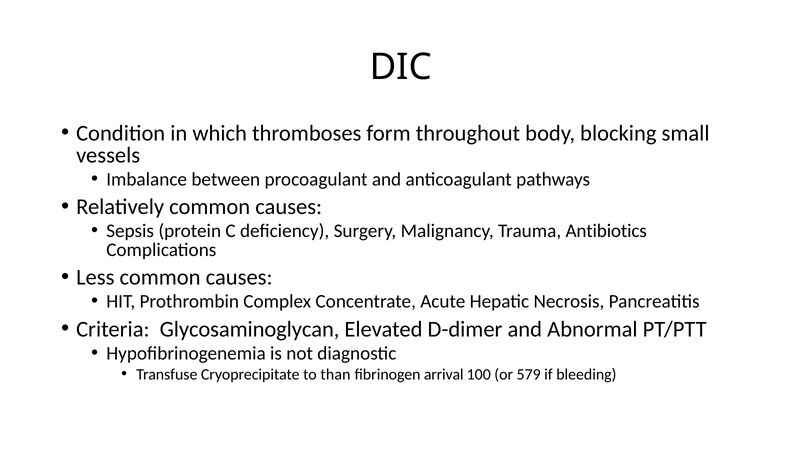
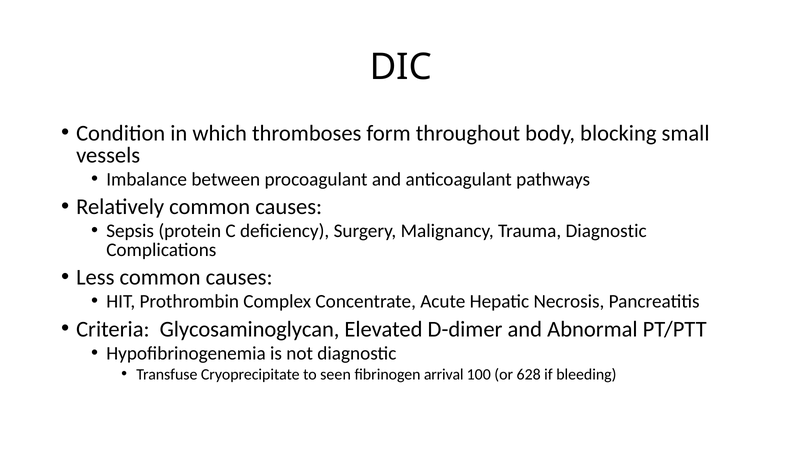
Trauma Antibiotics: Antibiotics -> Diagnostic
than: than -> seen
579: 579 -> 628
